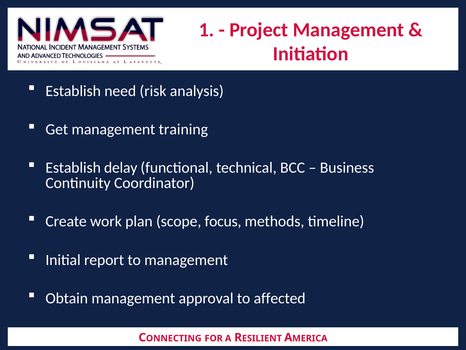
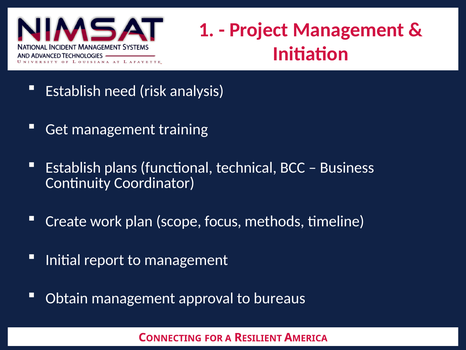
delay: delay -> plans
affected: affected -> bureaus
